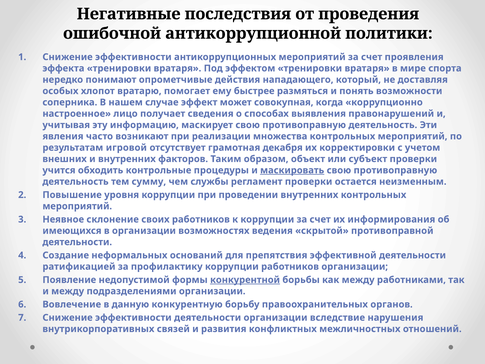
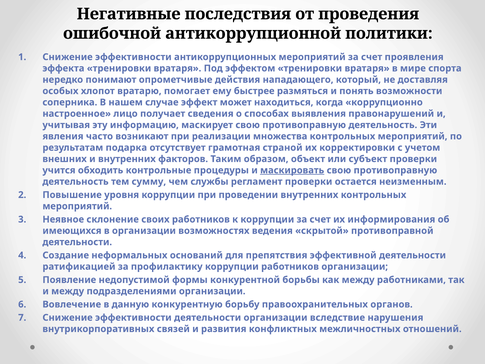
совокупная: совокупная -> находиться
игровой: игровой -> подарка
декабря: декабря -> страной
конкурентной underline: present -> none
